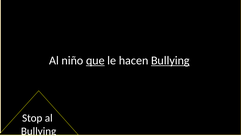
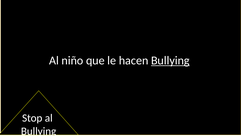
que underline: present -> none
